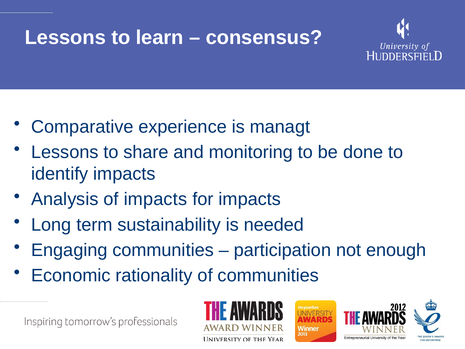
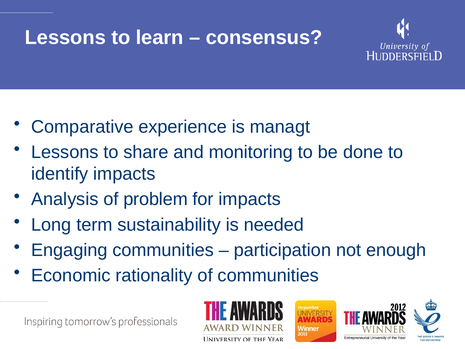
of impacts: impacts -> problem
